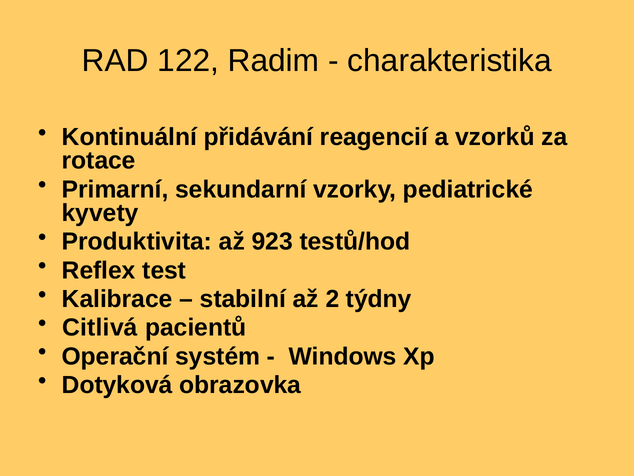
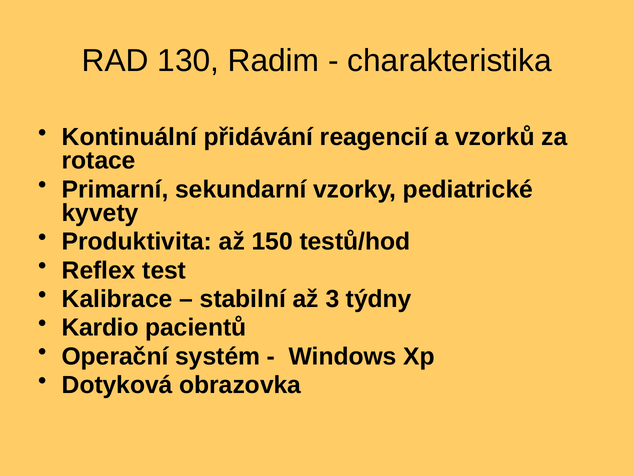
122: 122 -> 130
923: 923 -> 150
2: 2 -> 3
Citlivá: Citlivá -> Kardio
